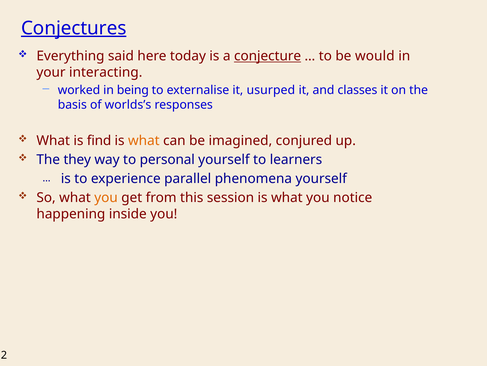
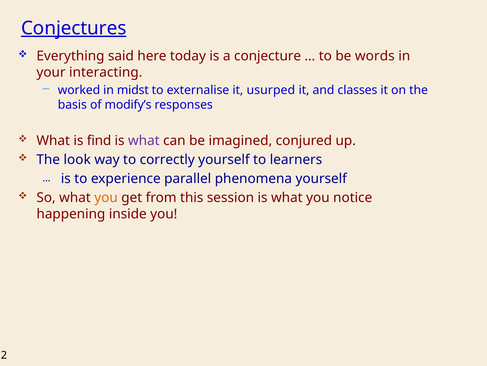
conjecture underline: present -> none
would: would -> words
being: being -> midst
worlds’s: worlds’s -> modify’s
what at (144, 140) colour: orange -> purple
they: they -> look
personal: personal -> correctly
